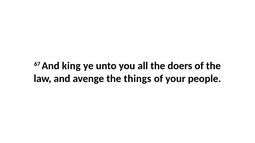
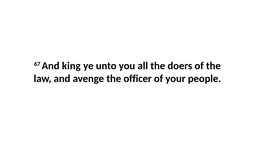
things: things -> officer
